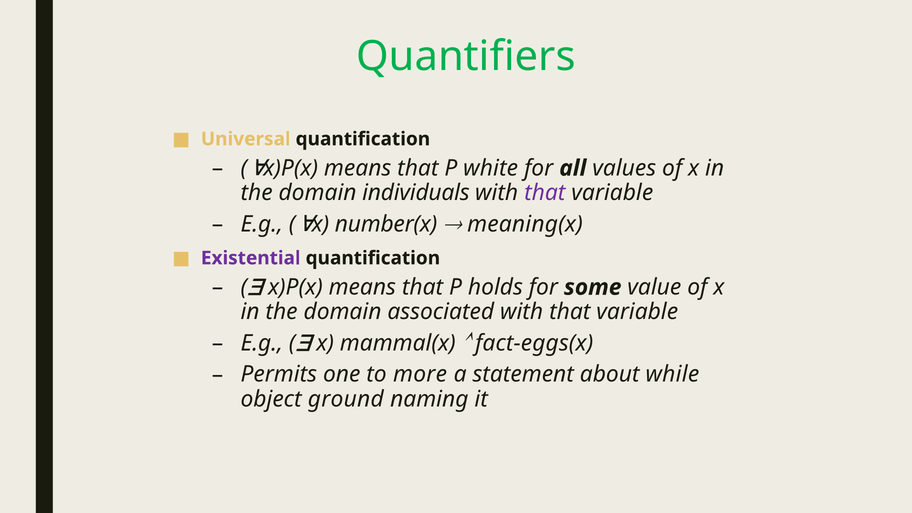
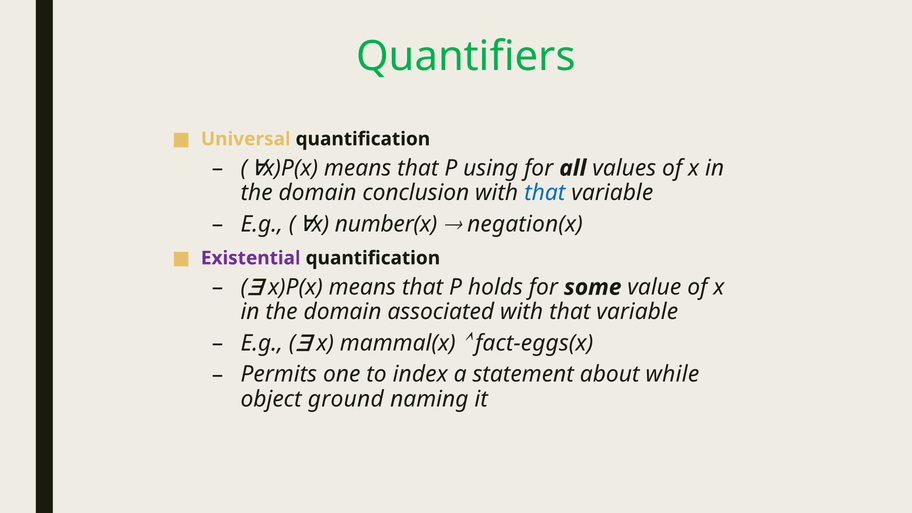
white: white -> using
individuals: individuals -> conclusion
that at (545, 193) colour: purple -> blue
meaning(x: meaning(x -> negation(x
more: more -> index
